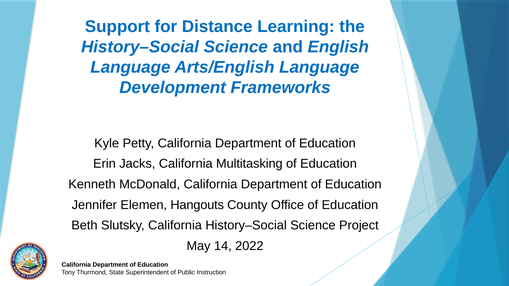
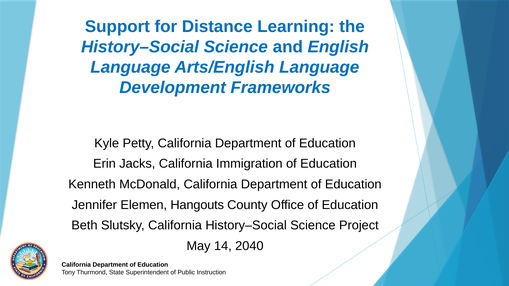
Multitasking: Multitasking -> Immigration
2022: 2022 -> 2040
